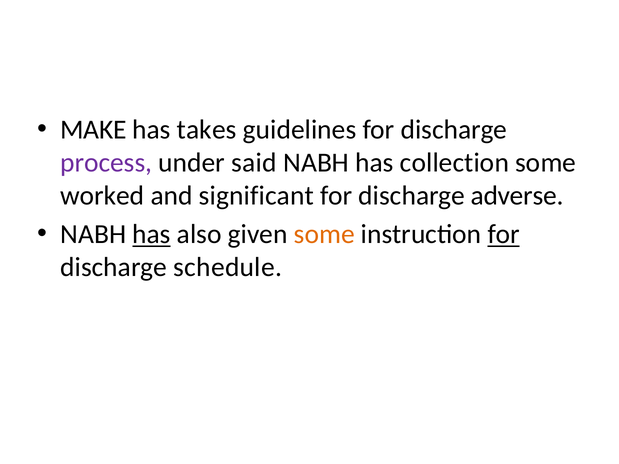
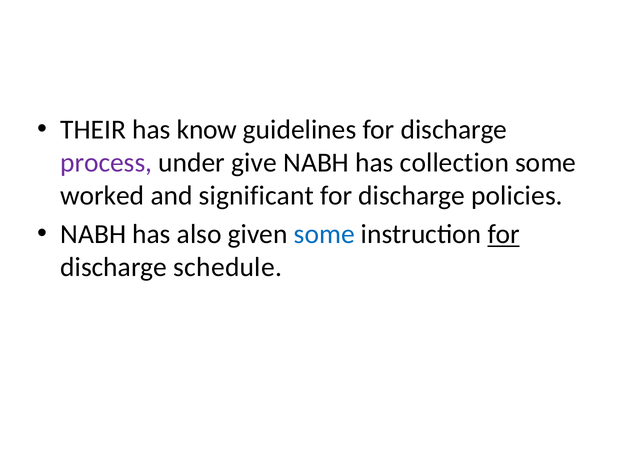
MAKE: MAKE -> THEIR
takes: takes -> know
said: said -> give
adverse: adverse -> policies
has at (152, 234) underline: present -> none
some at (324, 234) colour: orange -> blue
